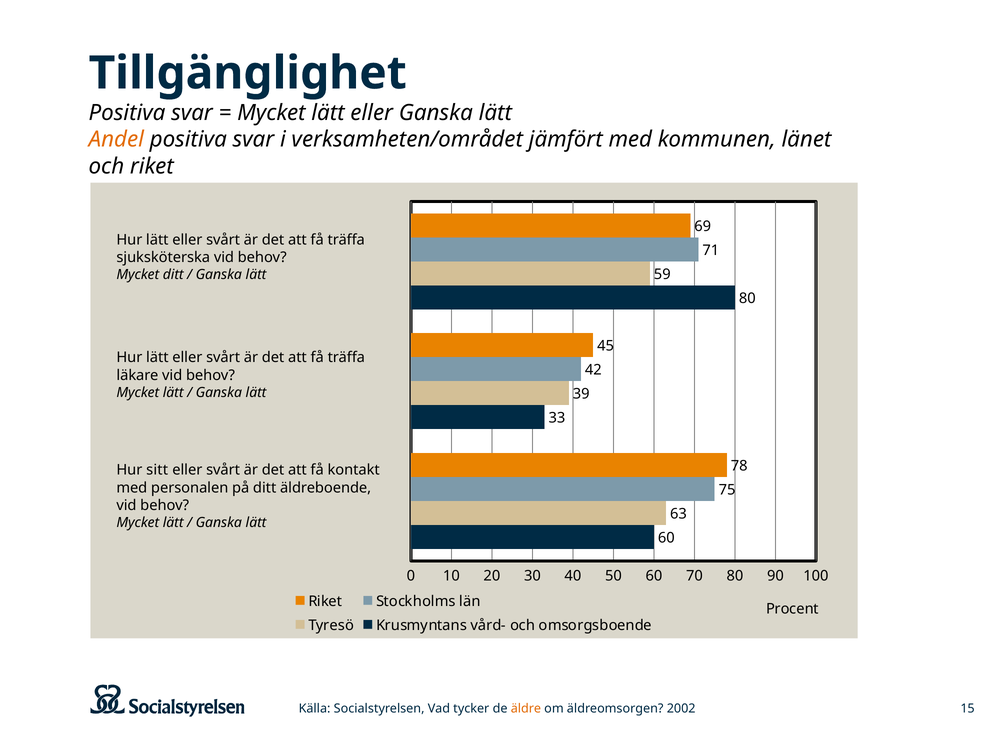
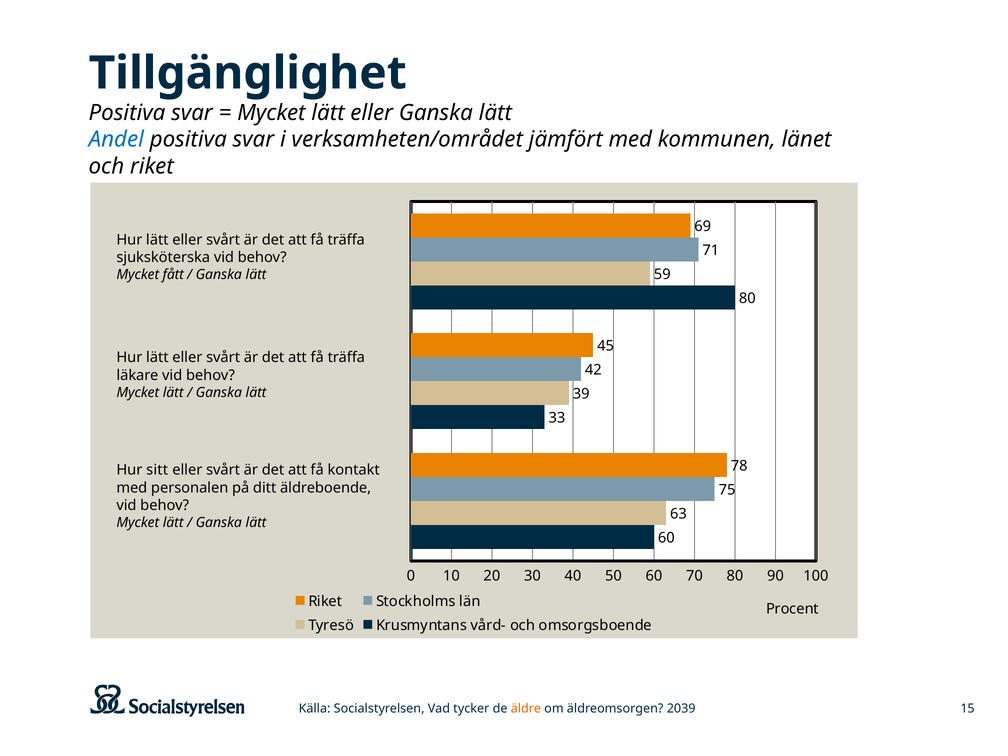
Andel colour: orange -> blue
Mycket ditt: ditt -> fått
2002: 2002 -> 2039
